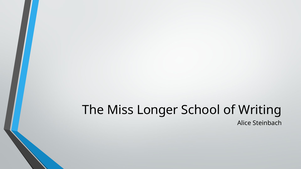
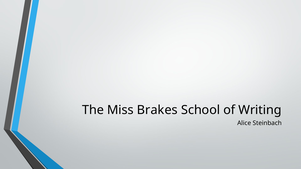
Longer: Longer -> Brakes
